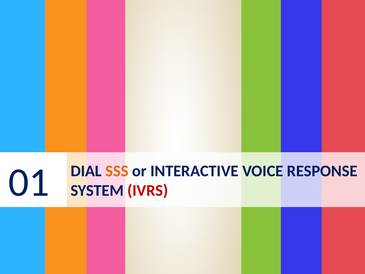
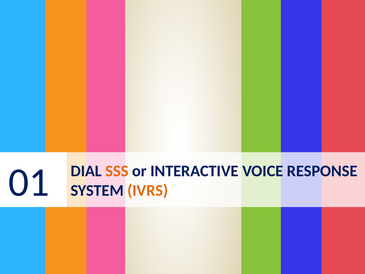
IVRS colour: red -> orange
